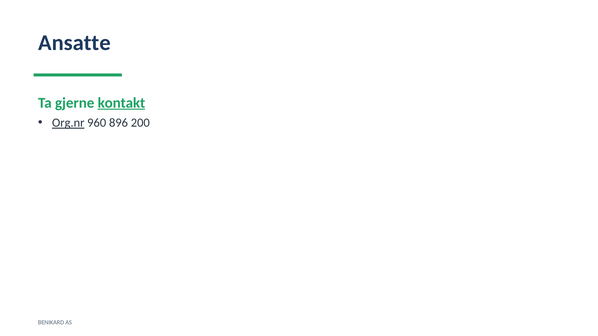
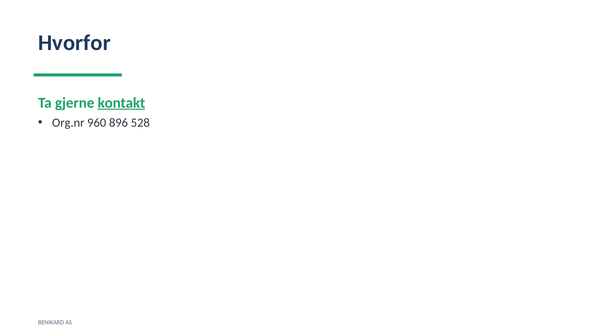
Ansatte: Ansatte -> Hvorfor
Org.nr underline: present -> none
200: 200 -> 528
